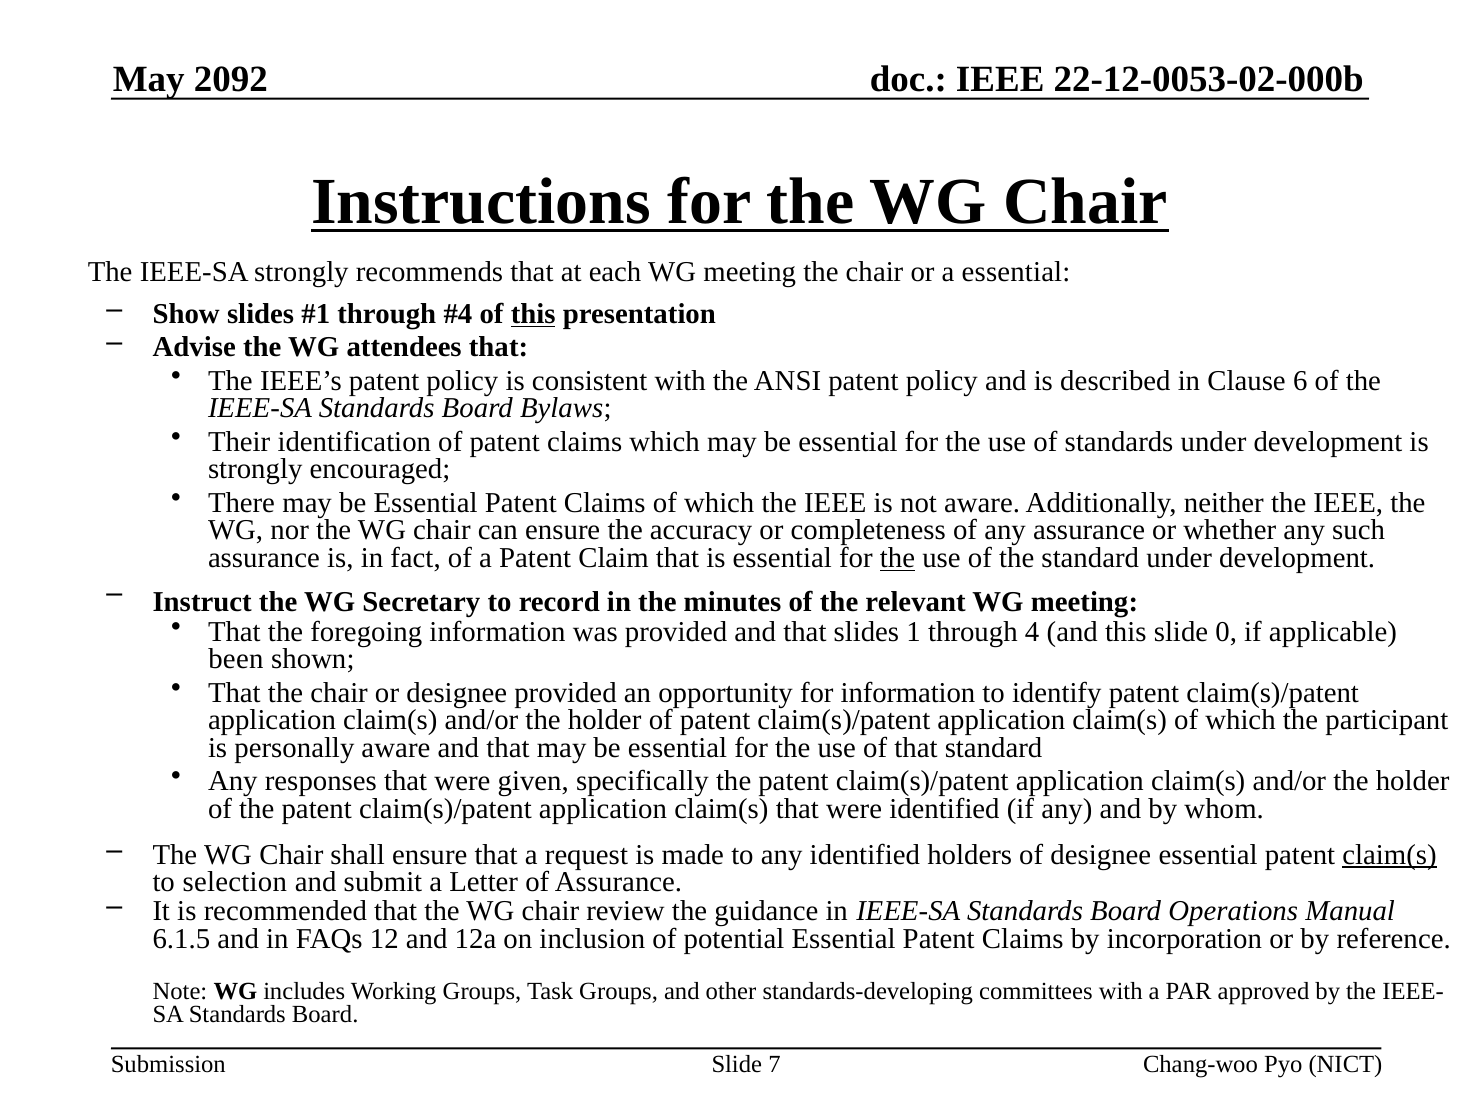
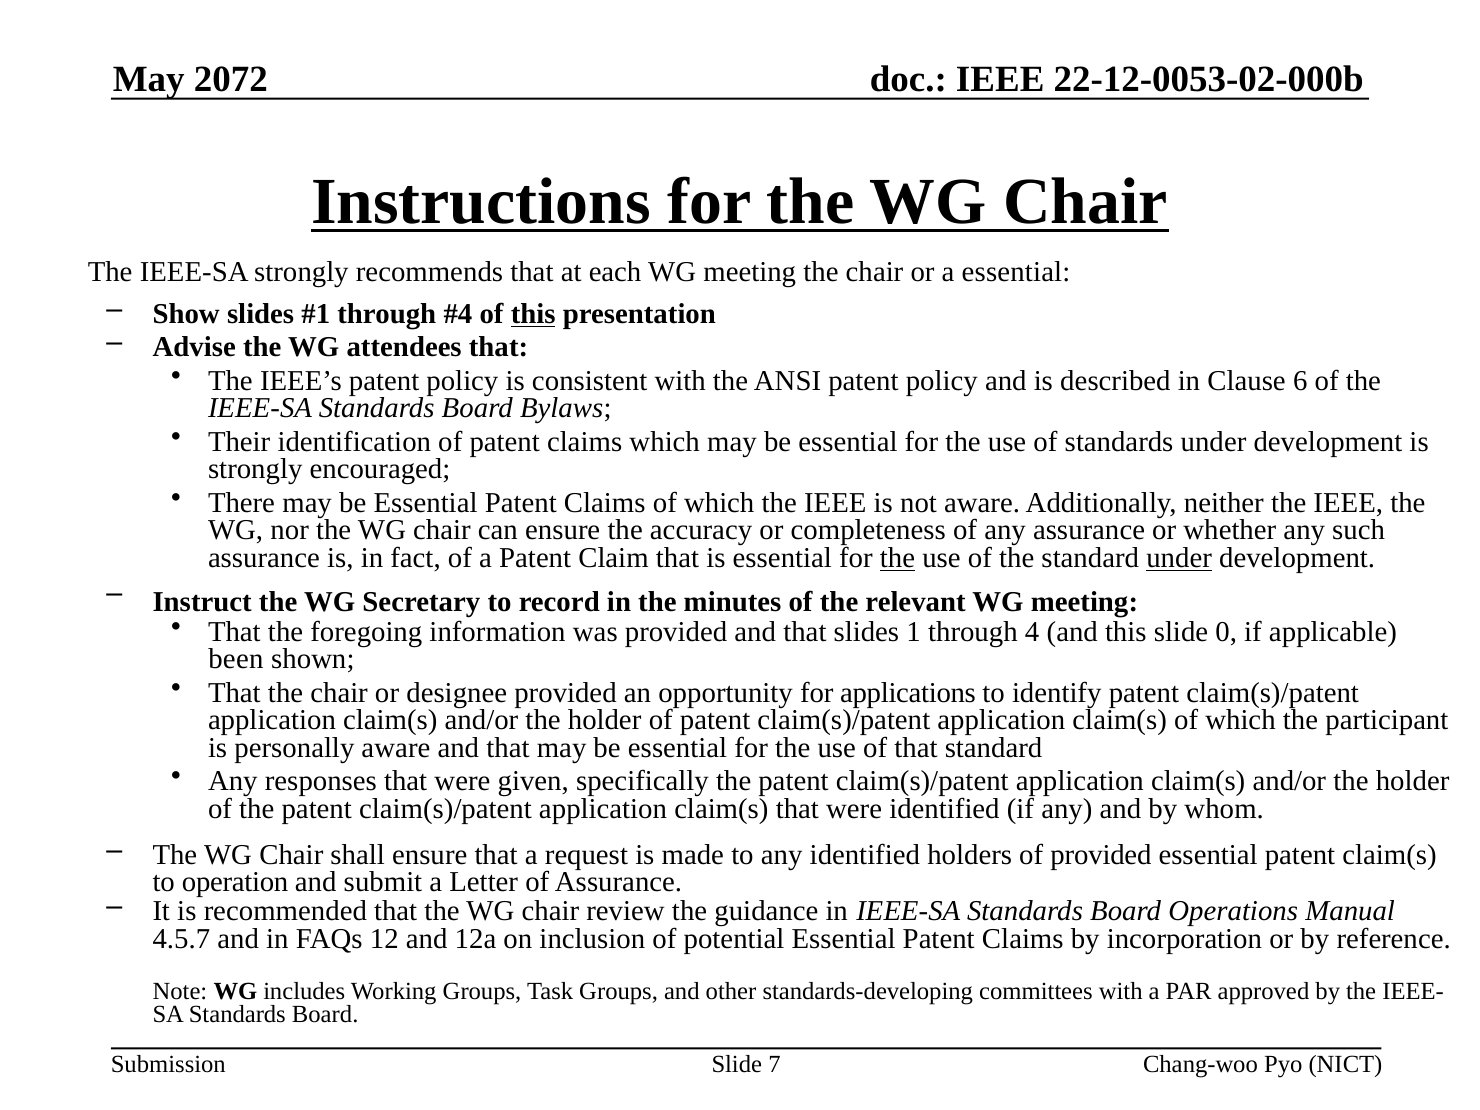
2092: 2092 -> 2072
under at (1179, 558) underline: none -> present
for information: information -> applications
of designee: designee -> provided
claim(s at (1390, 855) underline: present -> none
selection: selection -> operation
6.1.5: 6.1.5 -> 4.5.7
